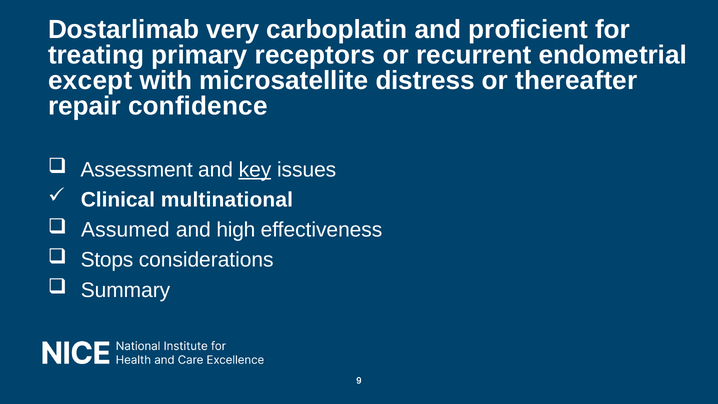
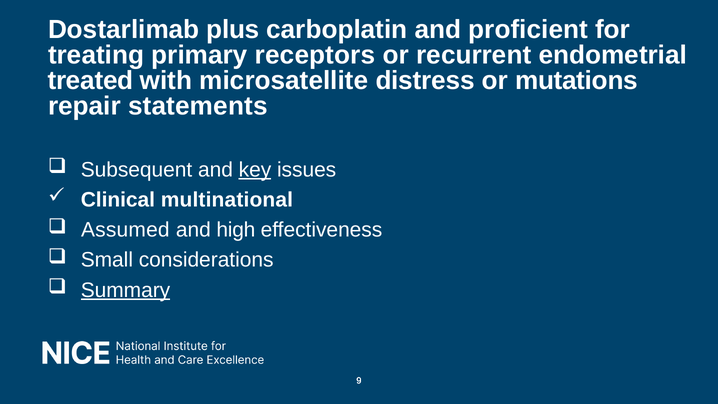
very: very -> plus
except: except -> treated
thereafter: thereafter -> mutations
confidence: confidence -> statements
Assessment: Assessment -> Subsequent
Stops: Stops -> Small
Summary underline: none -> present
